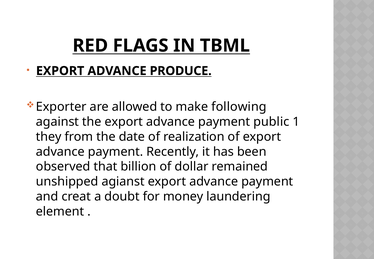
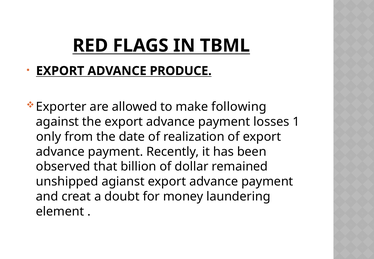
public: public -> losses
they: they -> only
